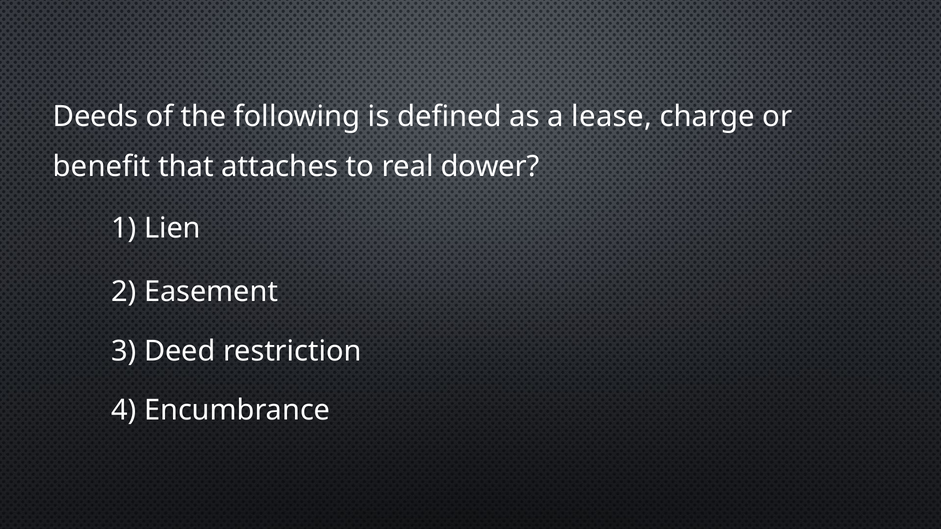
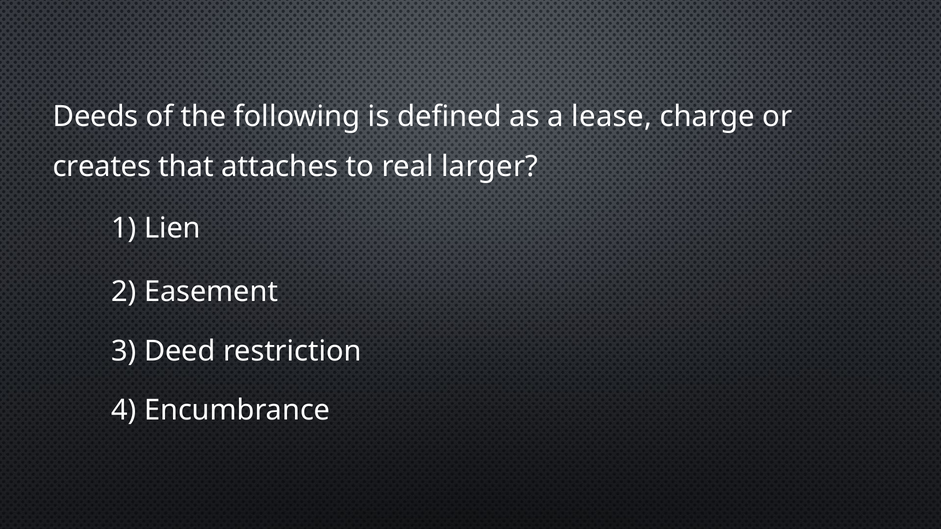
benefit: benefit -> creates
dower: dower -> larger
